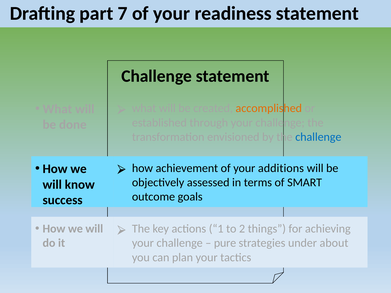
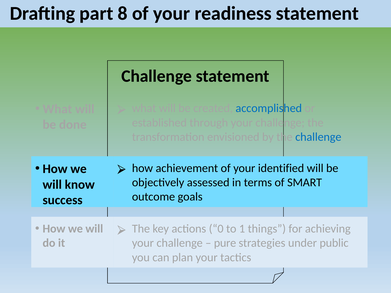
7: 7 -> 8
accomplished colour: orange -> blue
additions: additions -> identified
1: 1 -> 0
2: 2 -> 1
about: about -> public
